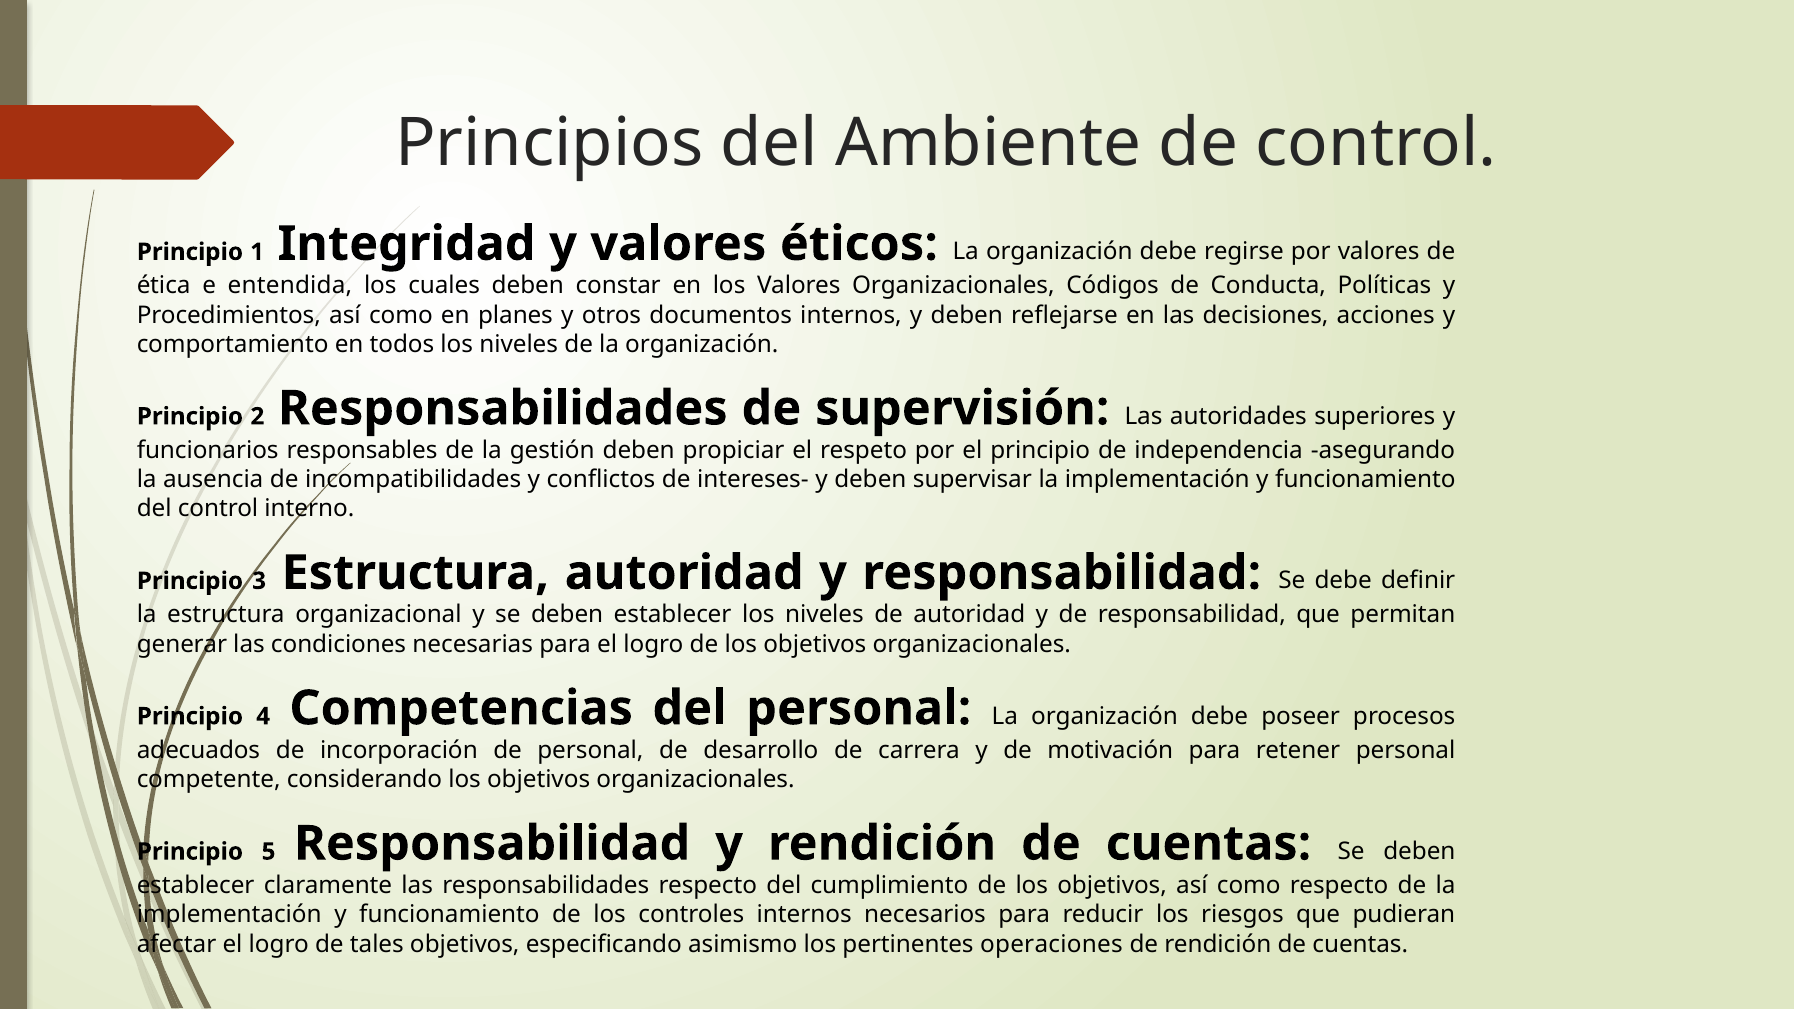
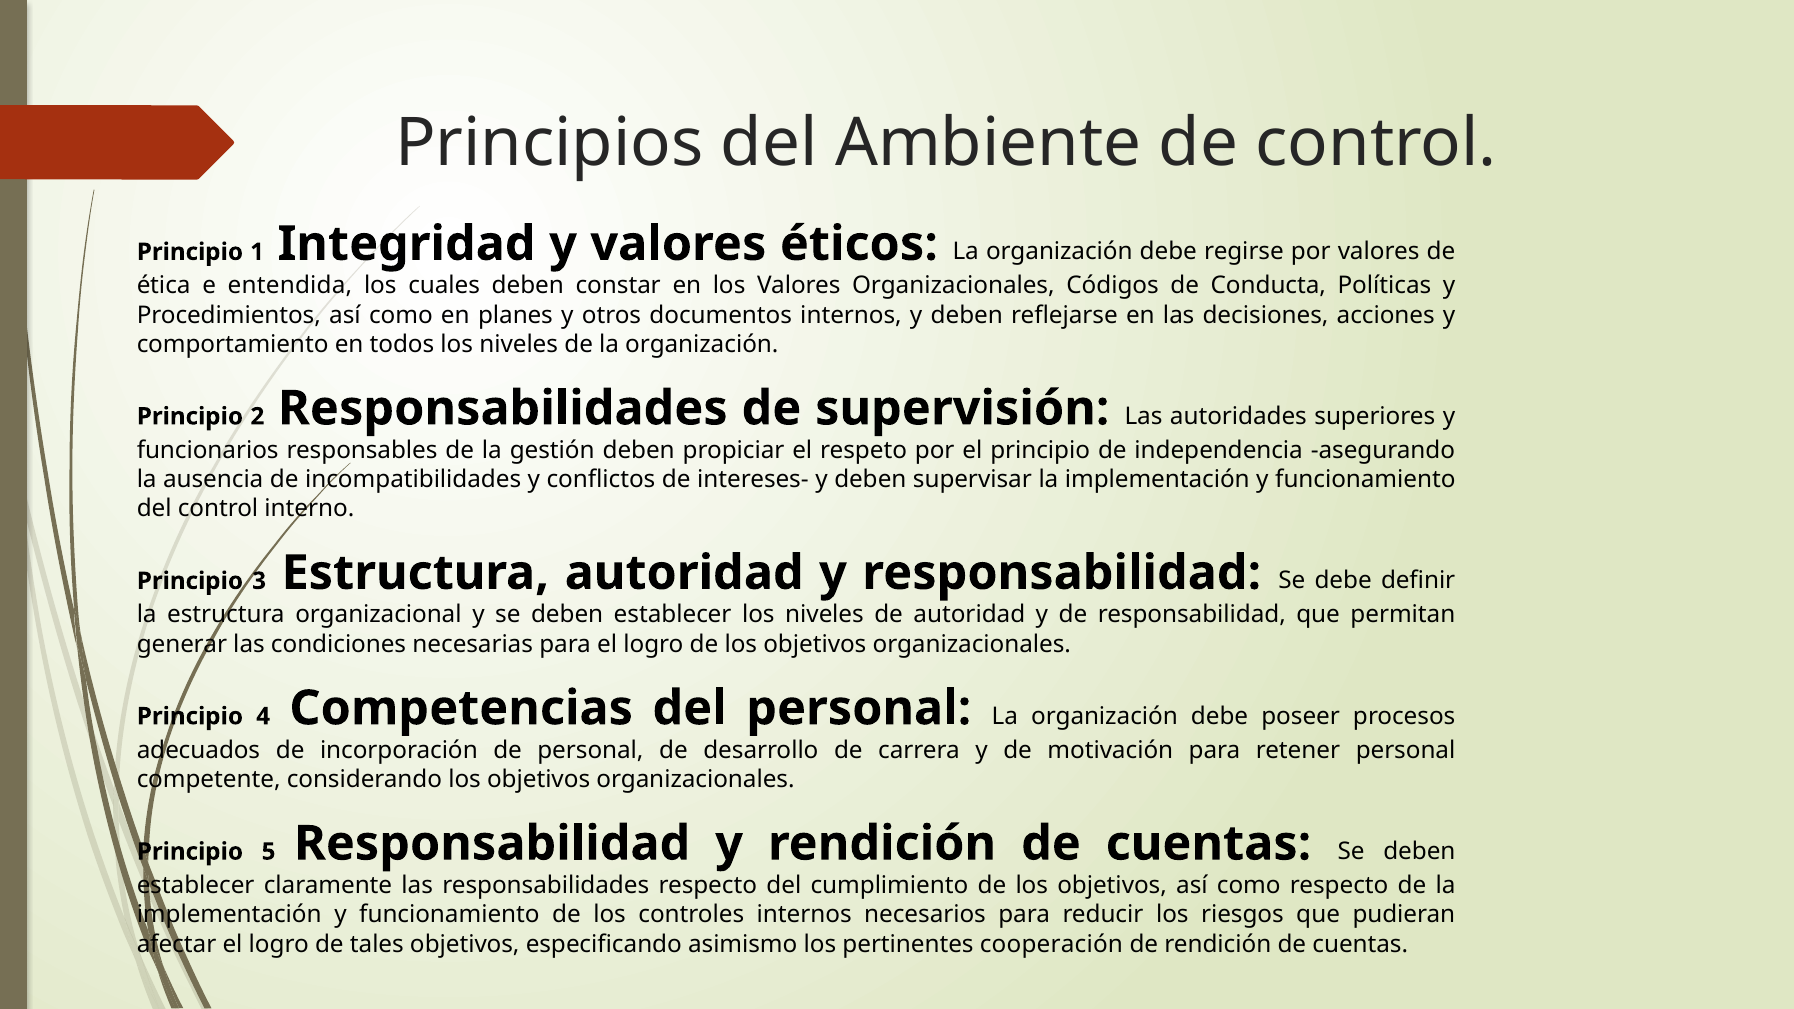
operaciones: operaciones -> cooperación
